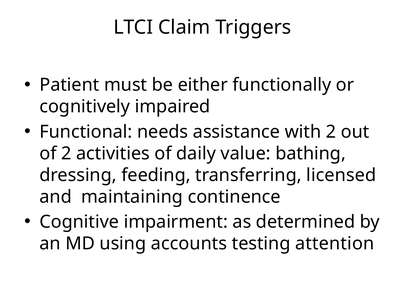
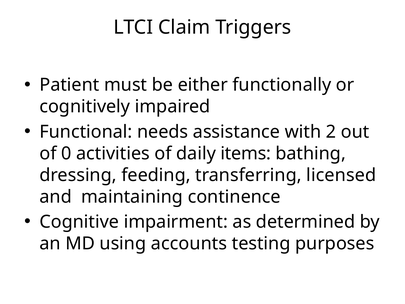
of 2: 2 -> 0
value: value -> items
attention: attention -> purposes
